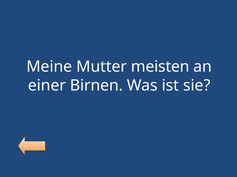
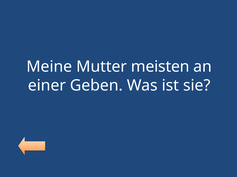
Birnen: Birnen -> Geben
